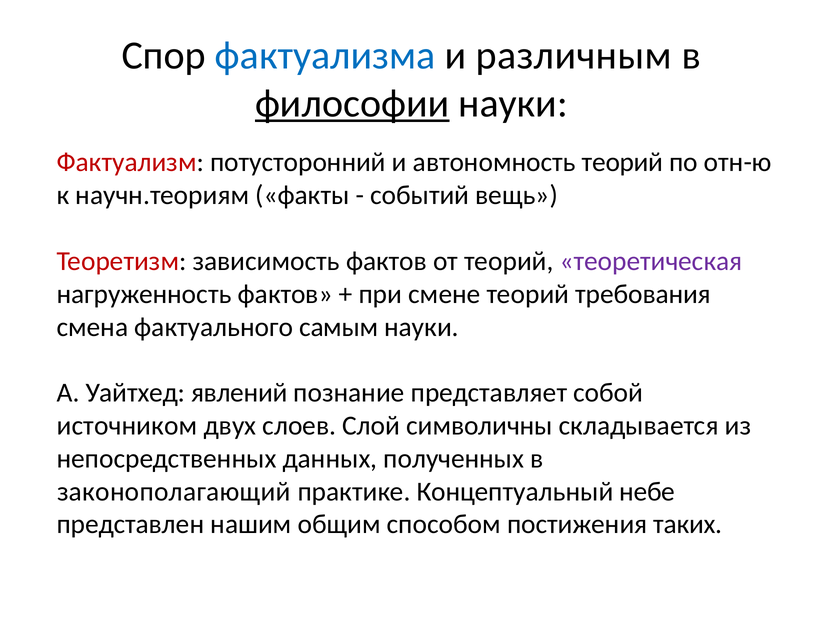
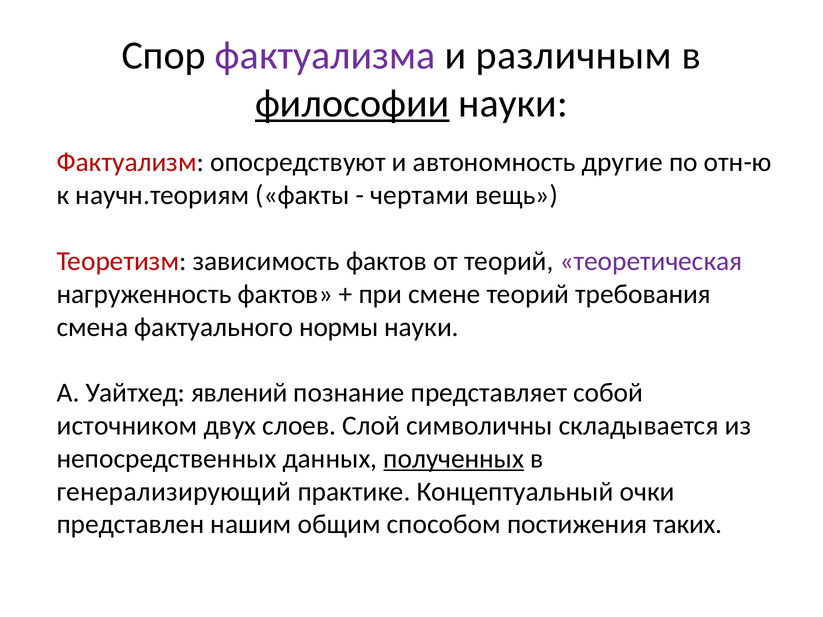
фактуализма colour: blue -> purple
потусторонний: потусторонний -> опосредствуют
автономность теорий: теорий -> другие
событий: событий -> чертами
самым: самым -> нормы
полученных underline: none -> present
законополагающий: законополагающий -> генерализирующий
небе: небе -> очки
